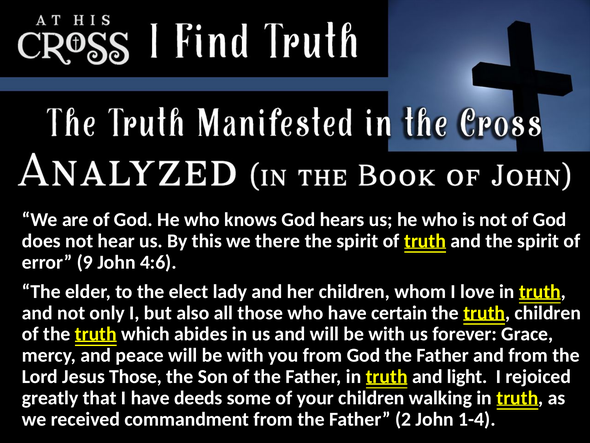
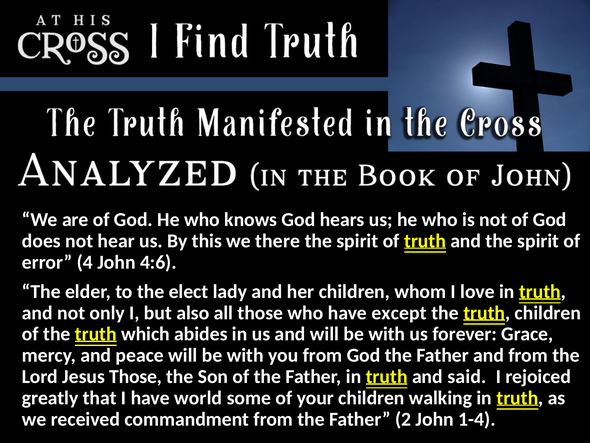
9: 9 -> 4
certain: certain -> except
light: light -> said
deeds: deeds -> world
